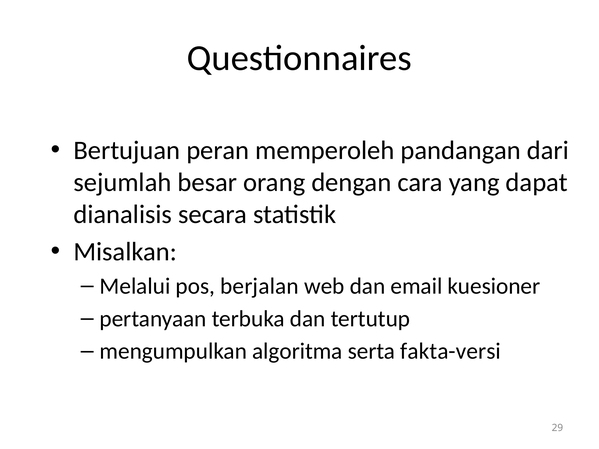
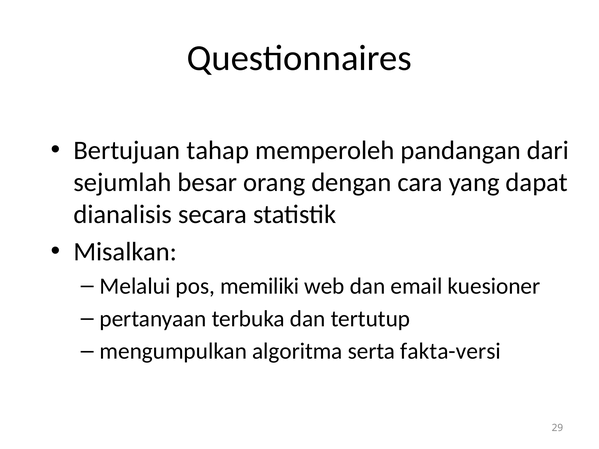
peran: peran -> tahap
berjalan: berjalan -> memiliki
